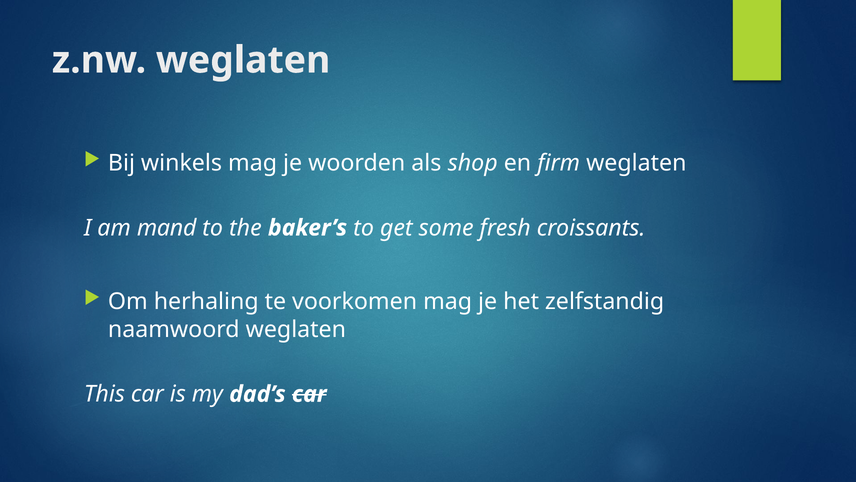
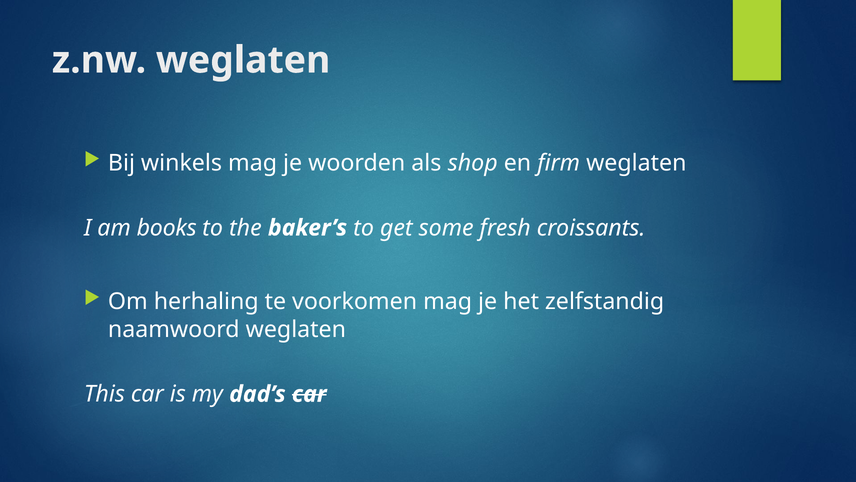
mand: mand -> books
